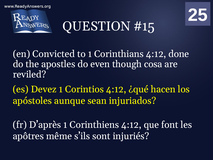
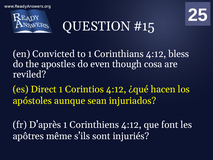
done: done -> bless
Devez: Devez -> Direct
